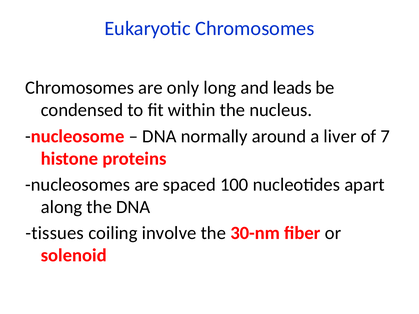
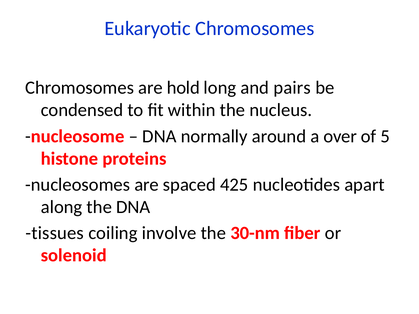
only: only -> hold
leads: leads -> pairs
liver: liver -> over
7: 7 -> 5
100: 100 -> 425
